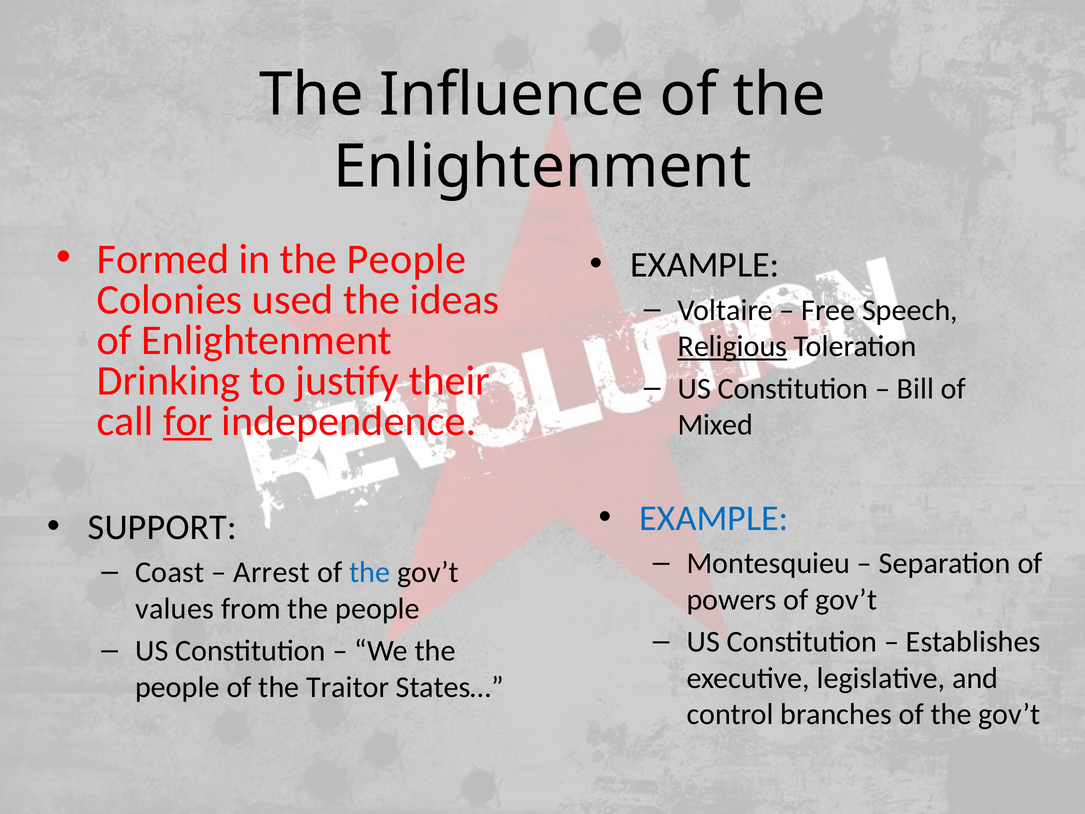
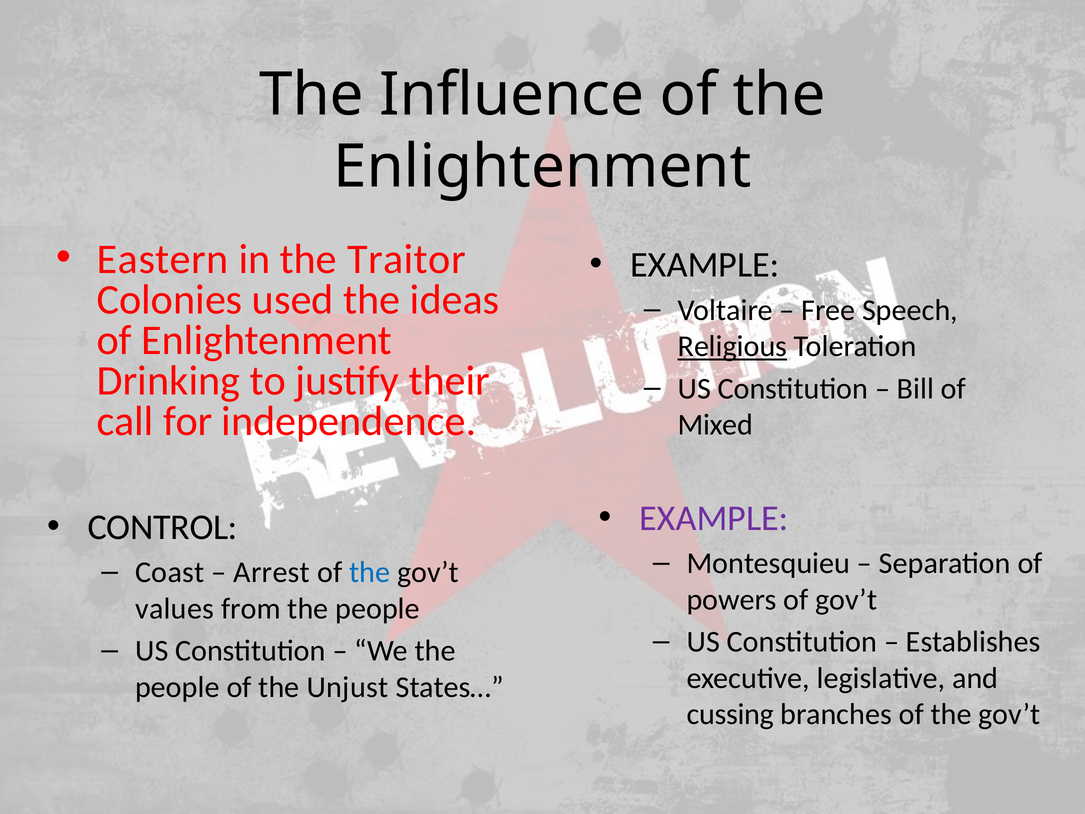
Formed: Formed -> Eastern
in the People: People -> Traitor
for underline: present -> none
EXAMPLE at (714, 518) colour: blue -> purple
SUPPORT: SUPPORT -> CONTROL
Traitor: Traitor -> Unjust
control: control -> cussing
